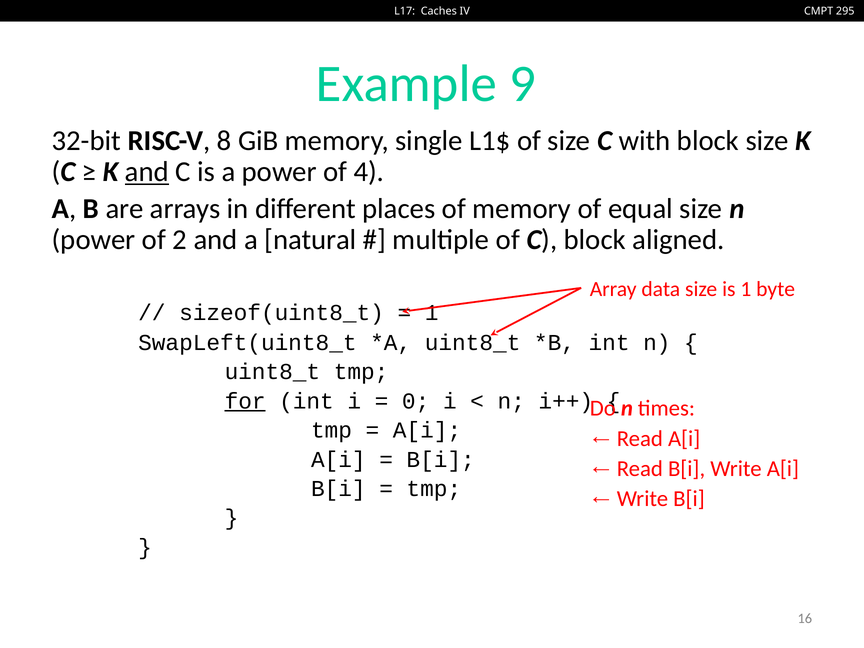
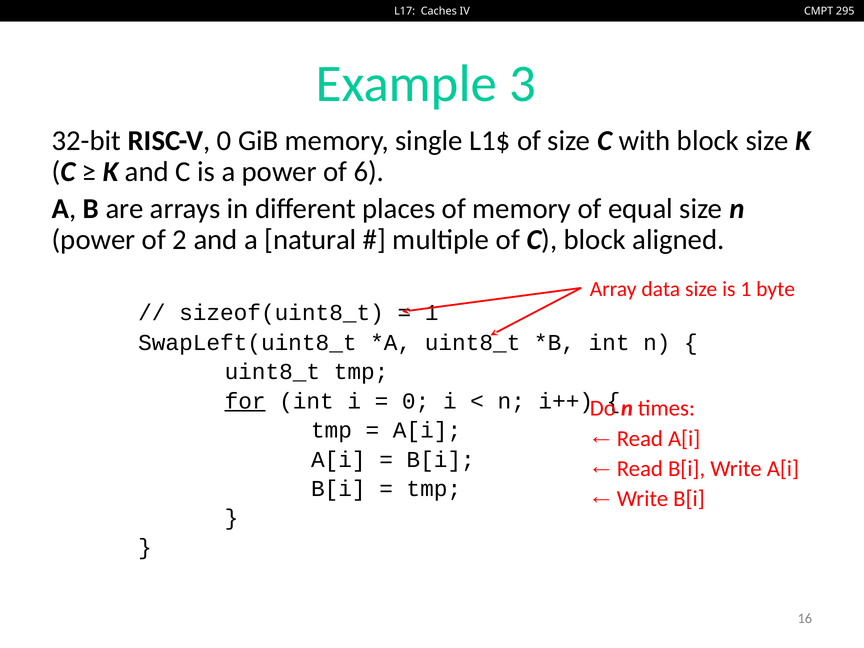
9: 9 -> 3
RISC-V 8: 8 -> 0
and at (147, 172) underline: present -> none
4: 4 -> 6
